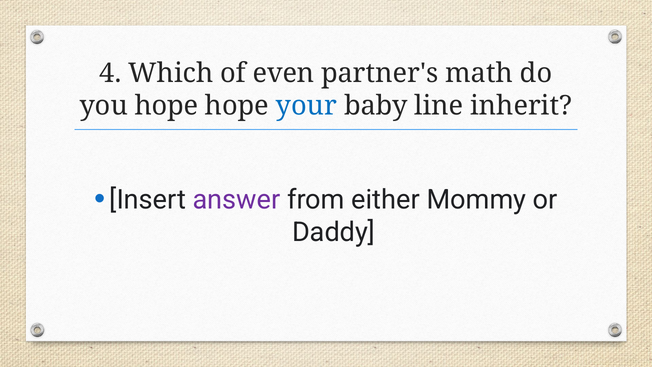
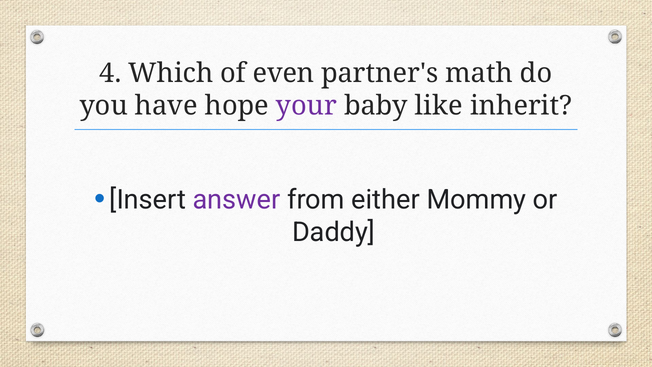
you hope: hope -> have
your colour: blue -> purple
line: line -> like
